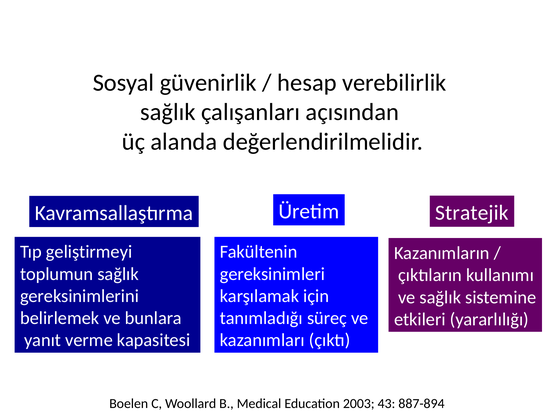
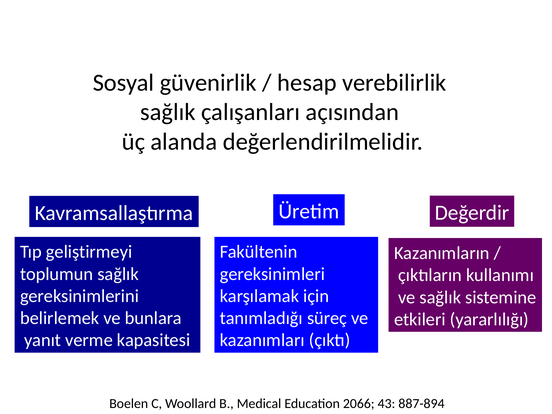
Stratejik: Stratejik -> Değerdir
2003: 2003 -> 2066
